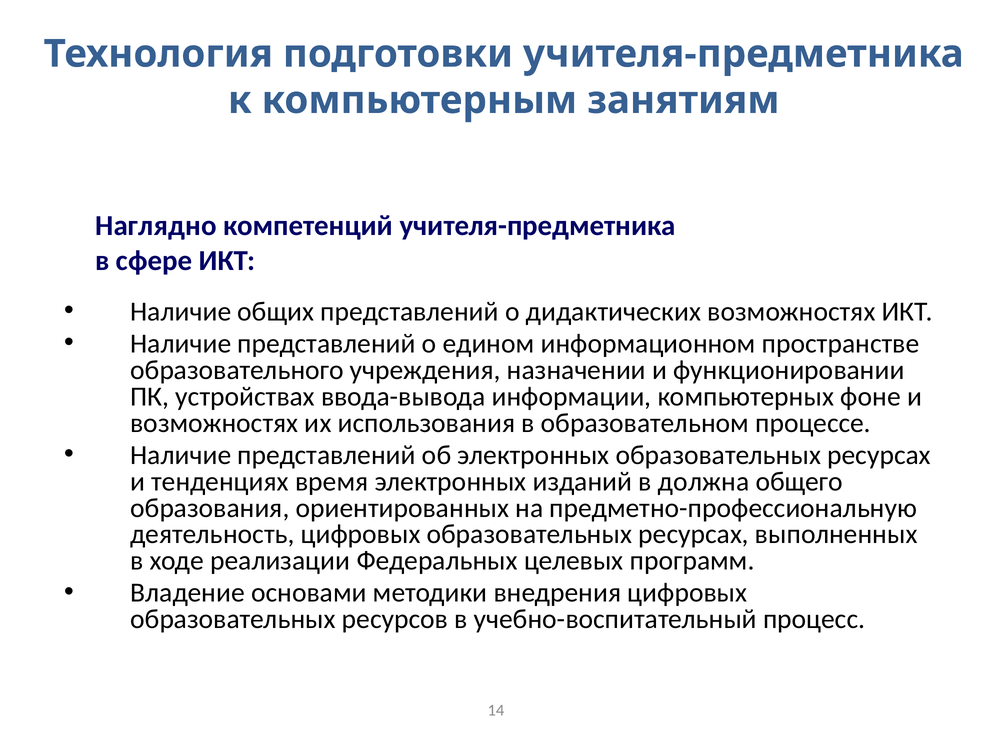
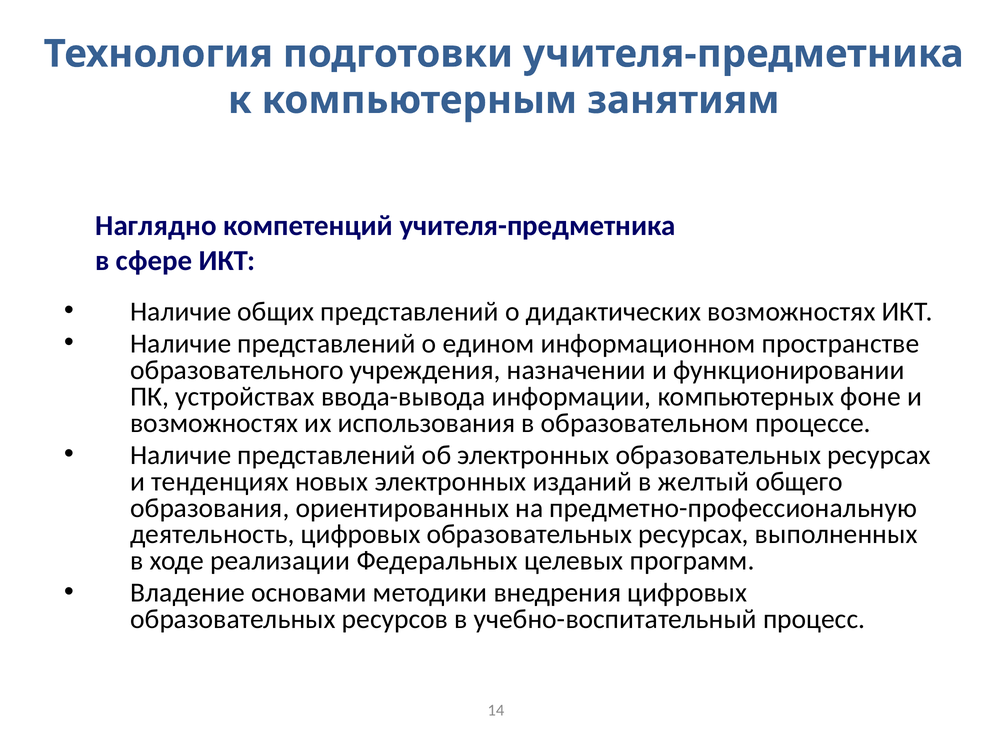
время: время -> новых
должна: должна -> желтый
